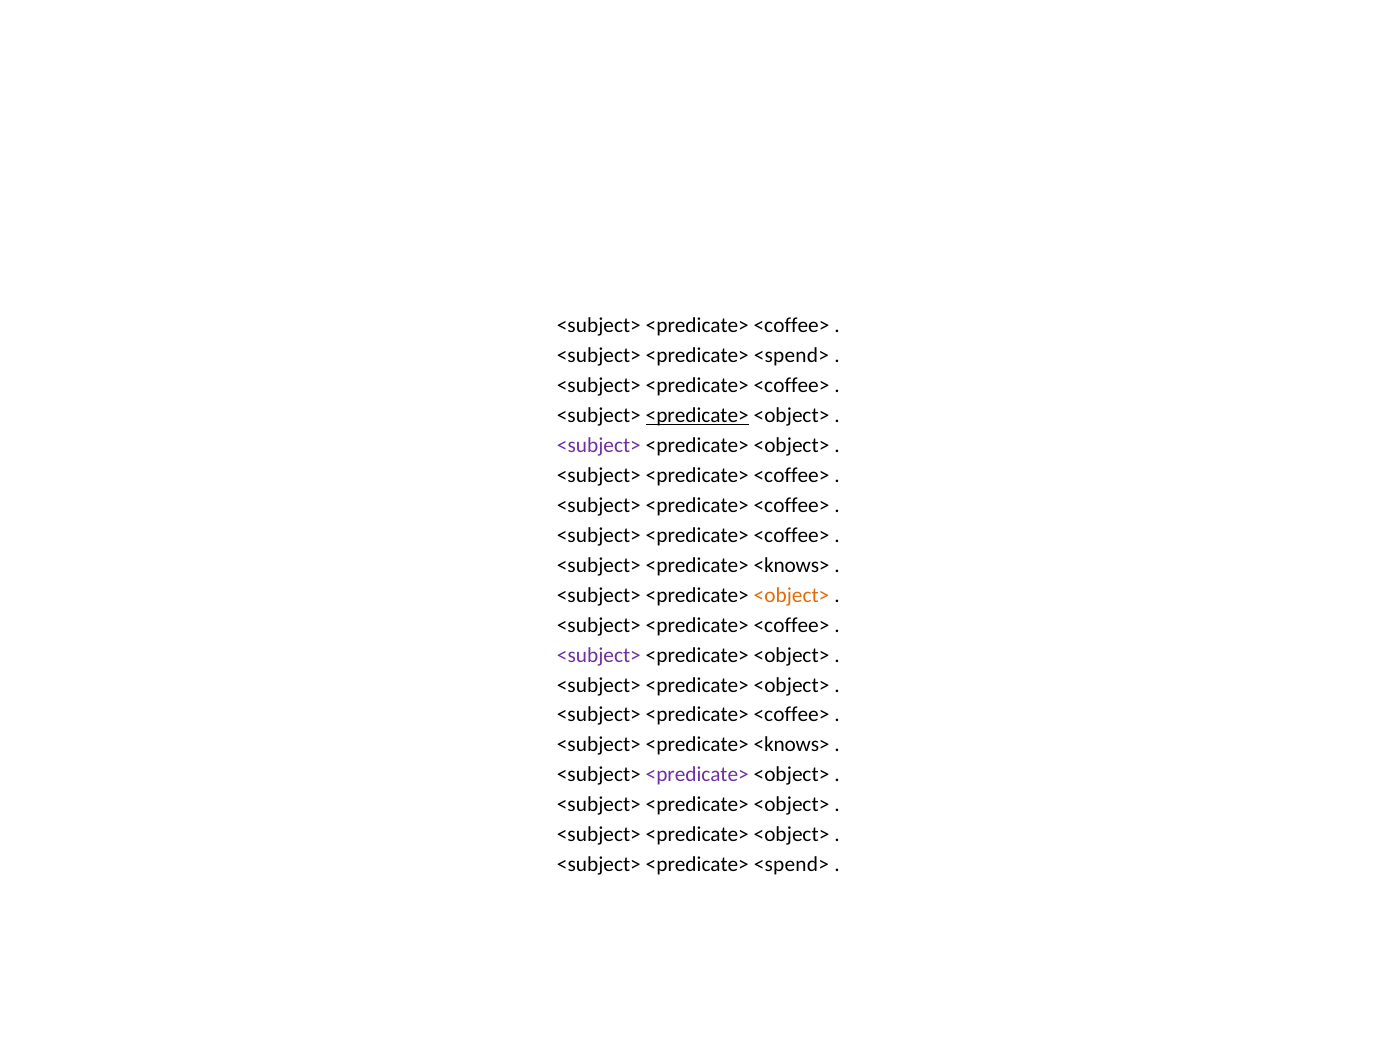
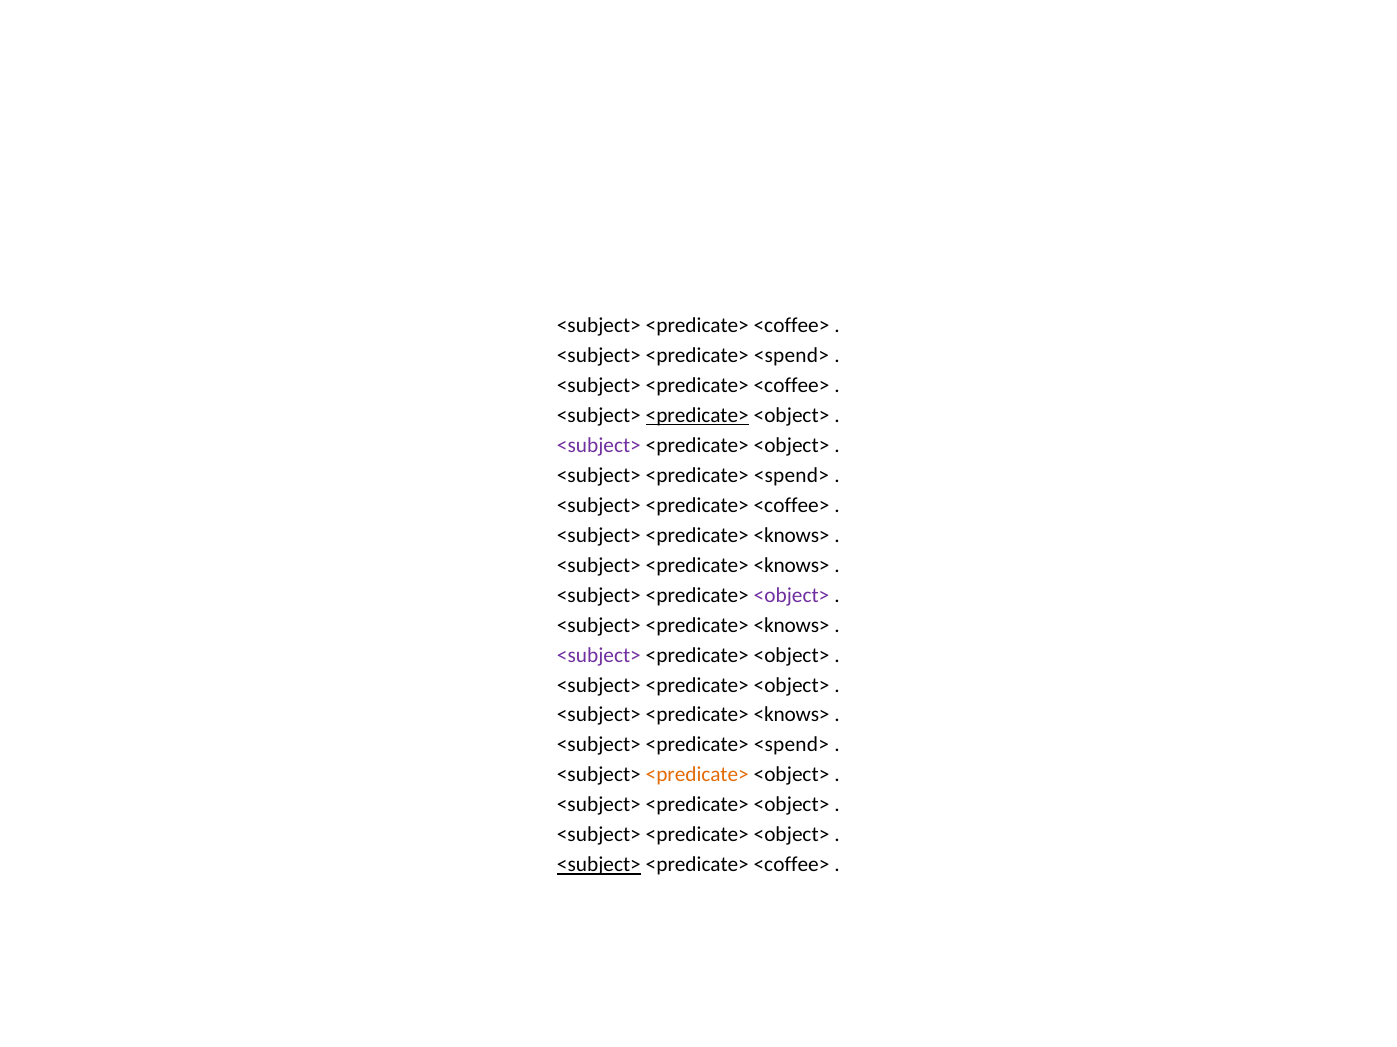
<coffee> at (791, 476): <coffee> -> <spend>
<coffee> at (791, 536): <coffee> -> <knows>
<object> at (791, 596) colour: orange -> purple
<coffee> at (791, 626): <coffee> -> <knows>
<coffee> at (791, 715): <coffee> -> <knows>
<knows> at (792, 745): <knows> -> <spend>
<predicate> at (697, 775) colour: purple -> orange
<subject> at (599, 865) underline: none -> present
<spend> at (791, 865): <spend> -> <coffee>
